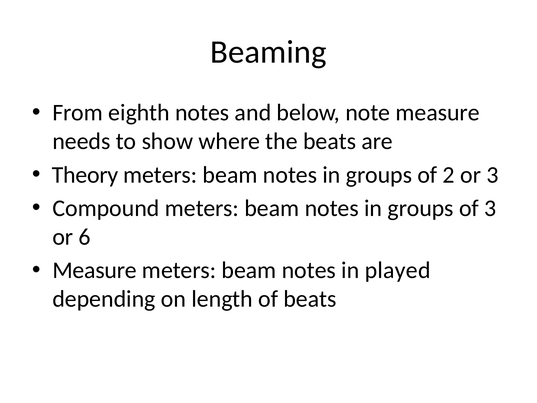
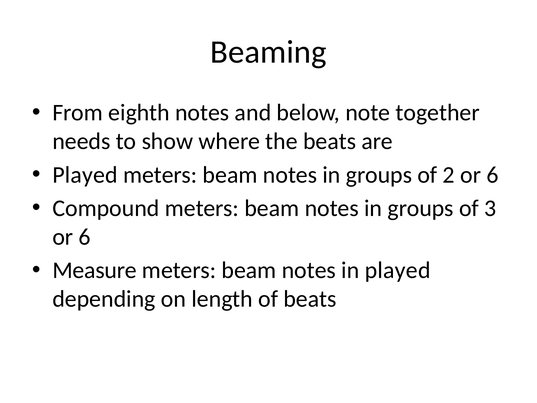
note measure: measure -> together
Theory at (85, 175): Theory -> Played
2 or 3: 3 -> 6
